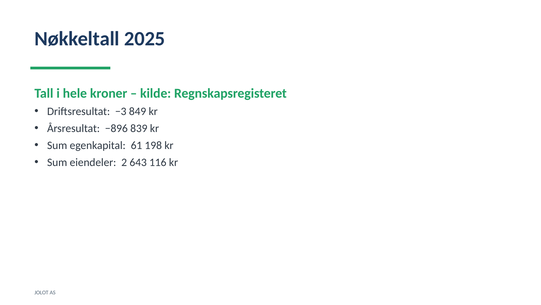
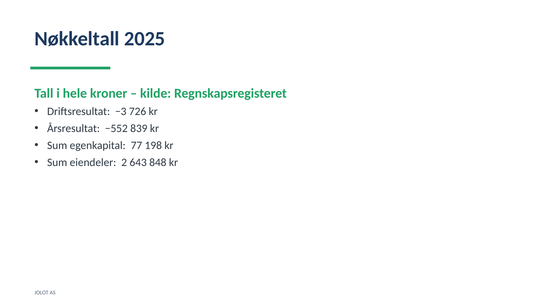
849: 849 -> 726
−896: −896 -> −552
61: 61 -> 77
116: 116 -> 848
